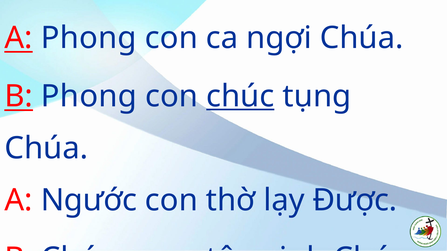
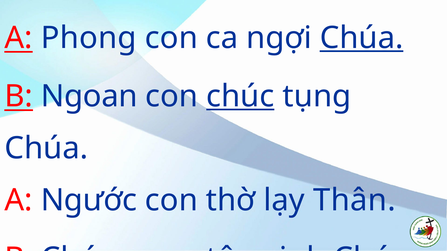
Chúa at (362, 38) underline: none -> present
B Phong: Phong -> Ngoan
Được: Được -> Thân
